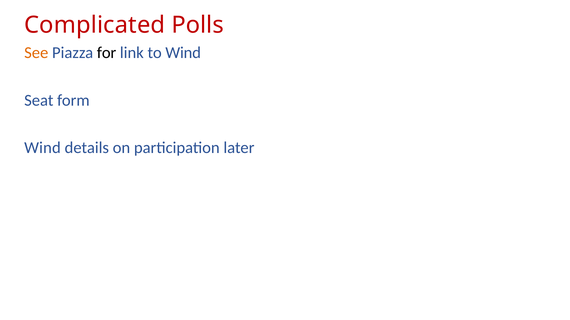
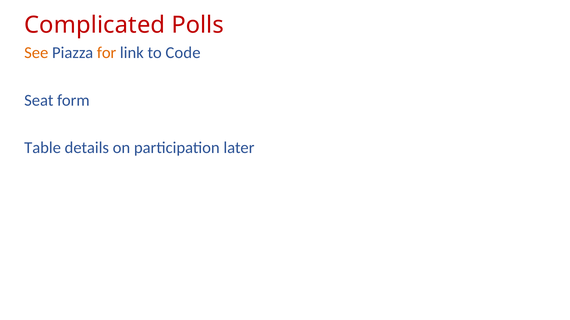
for colour: black -> orange
to Wind: Wind -> Code
Wind at (42, 148): Wind -> Table
